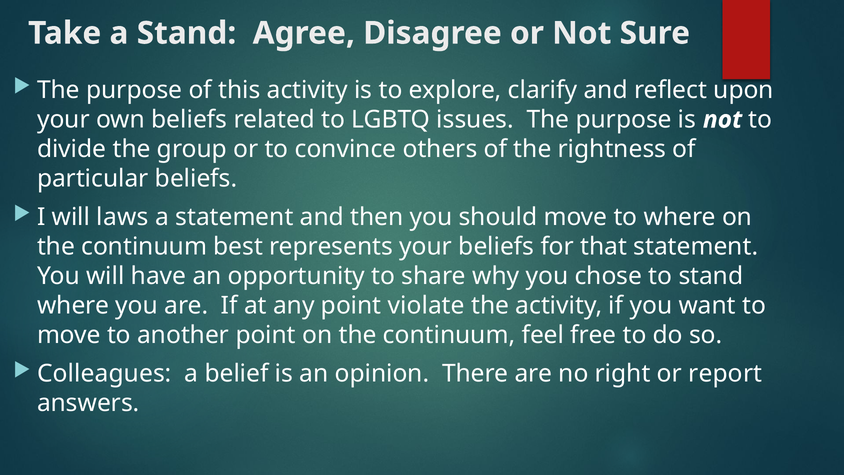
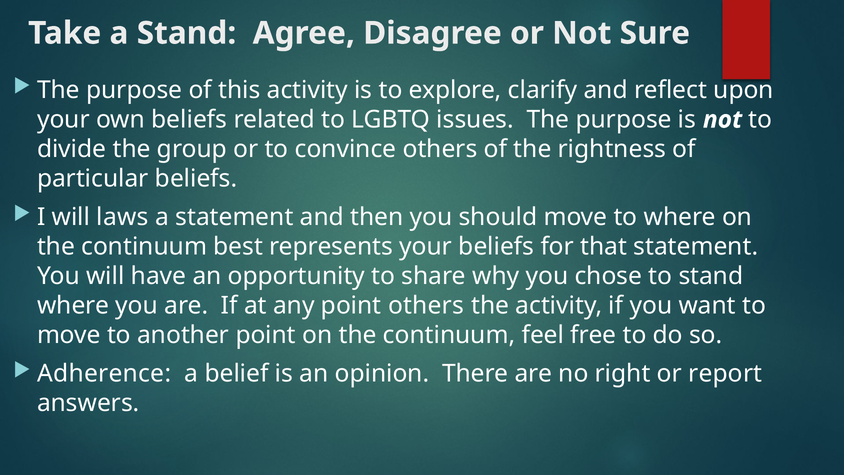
point violate: violate -> others
Colleagues: Colleagues -> Adherence
